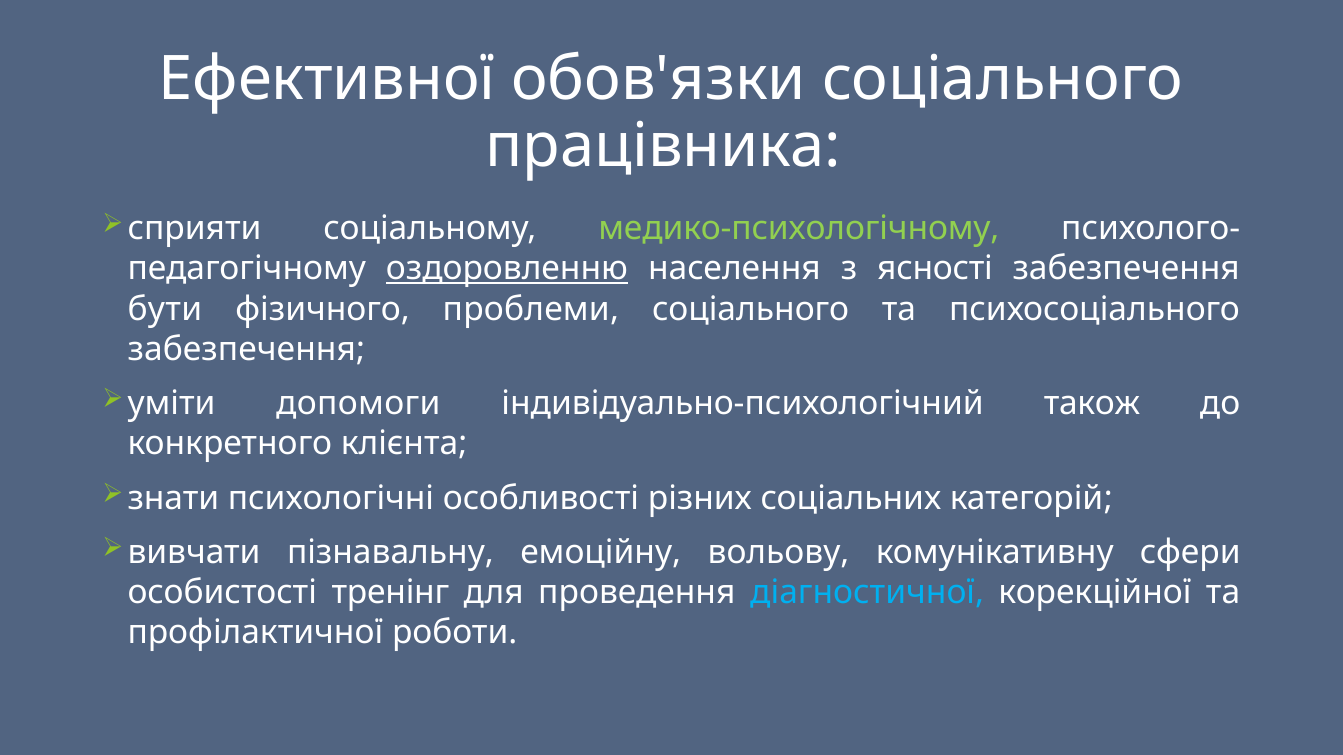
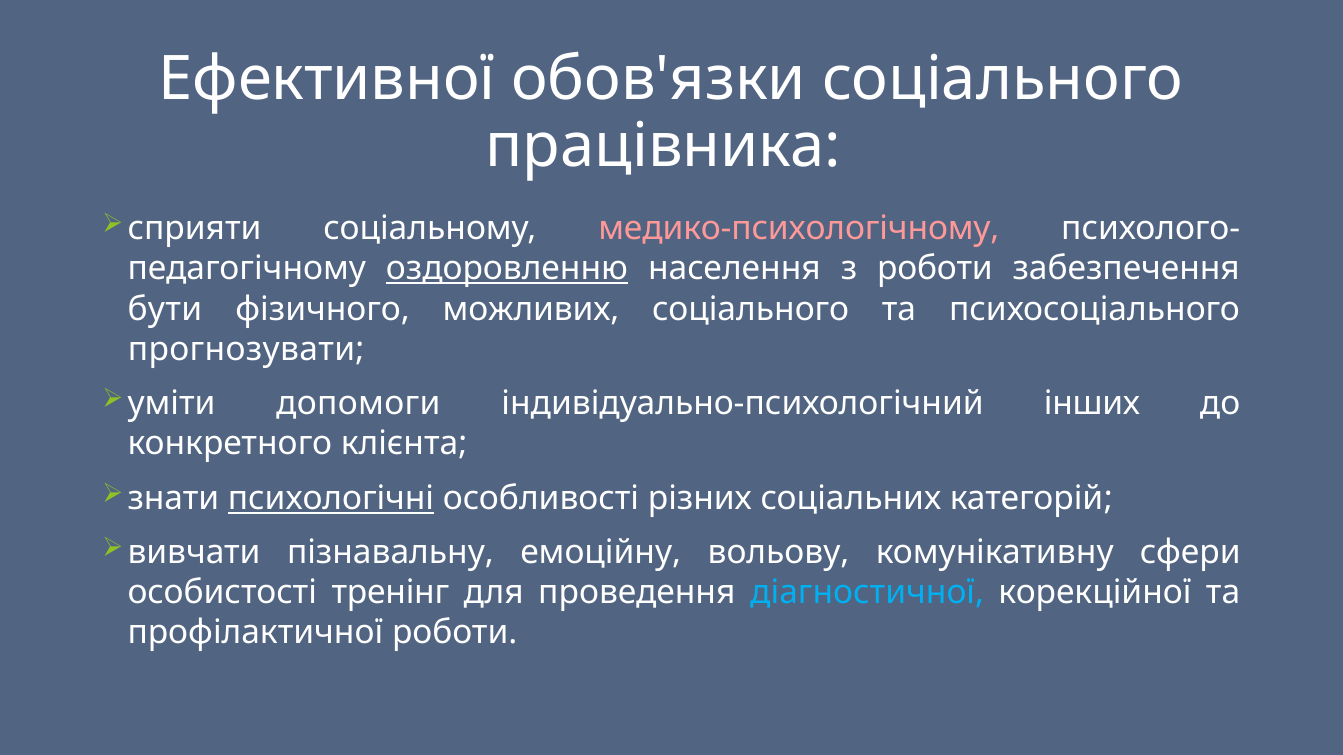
медико-психологічному colour: light green -> pink
з ясності: ясності -> роботи
проблеми: проблеми -> можливих
забезпечення at (246, 349): забезпечення -> прогнозувати
також: також -> інших
психологічні underline: none -> present
